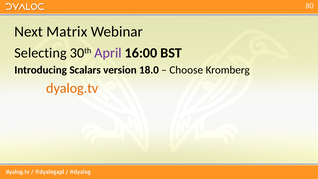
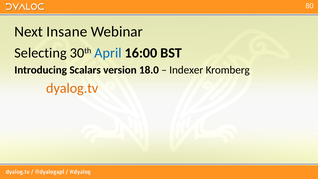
Matrix: Matrix -> Insane
April colour: purple -> blue
Choose: Choose -> Indexer
